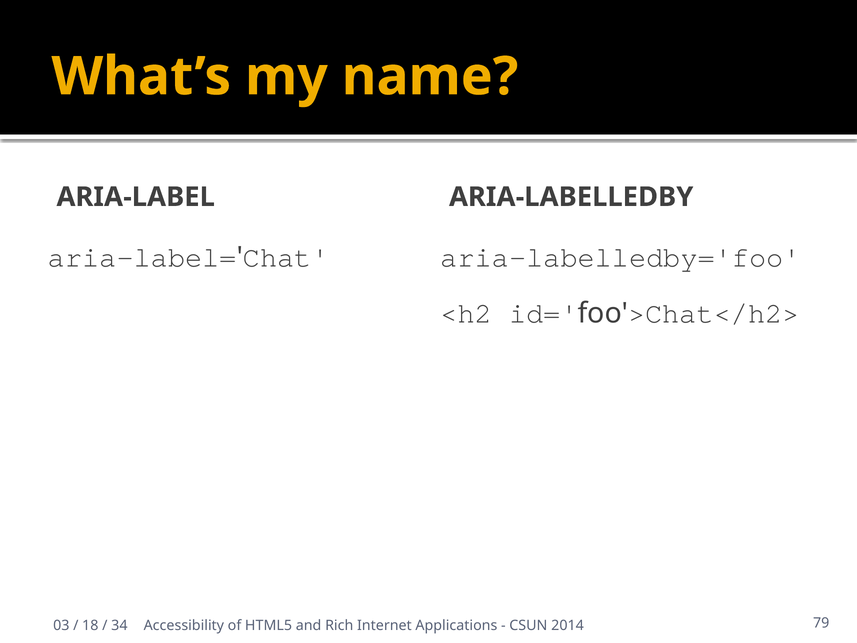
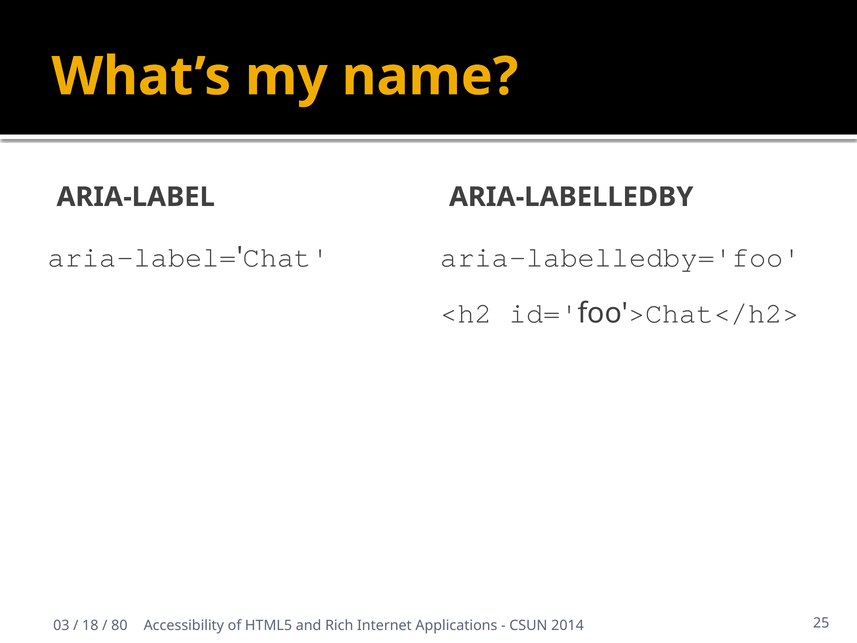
34: 34 -> 80
79: 79 -> 25
